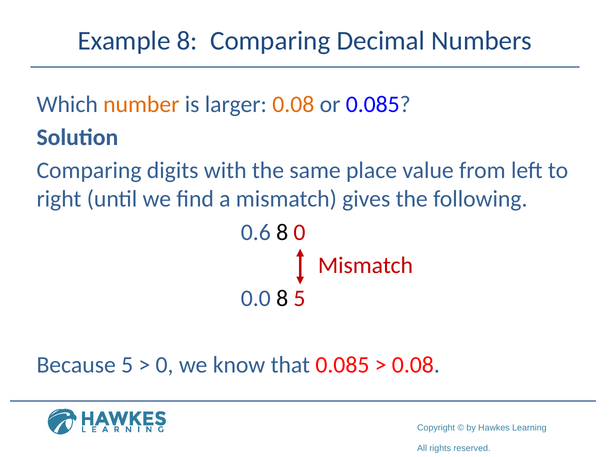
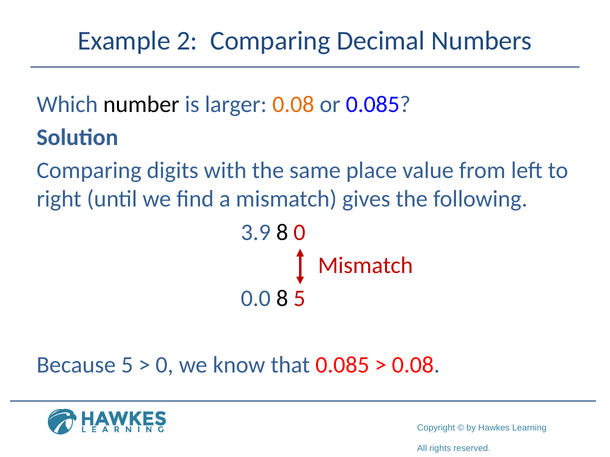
Example 8: 8 -> 2
number colour: orange -> black
0.6: 0.6 -> 3.9
